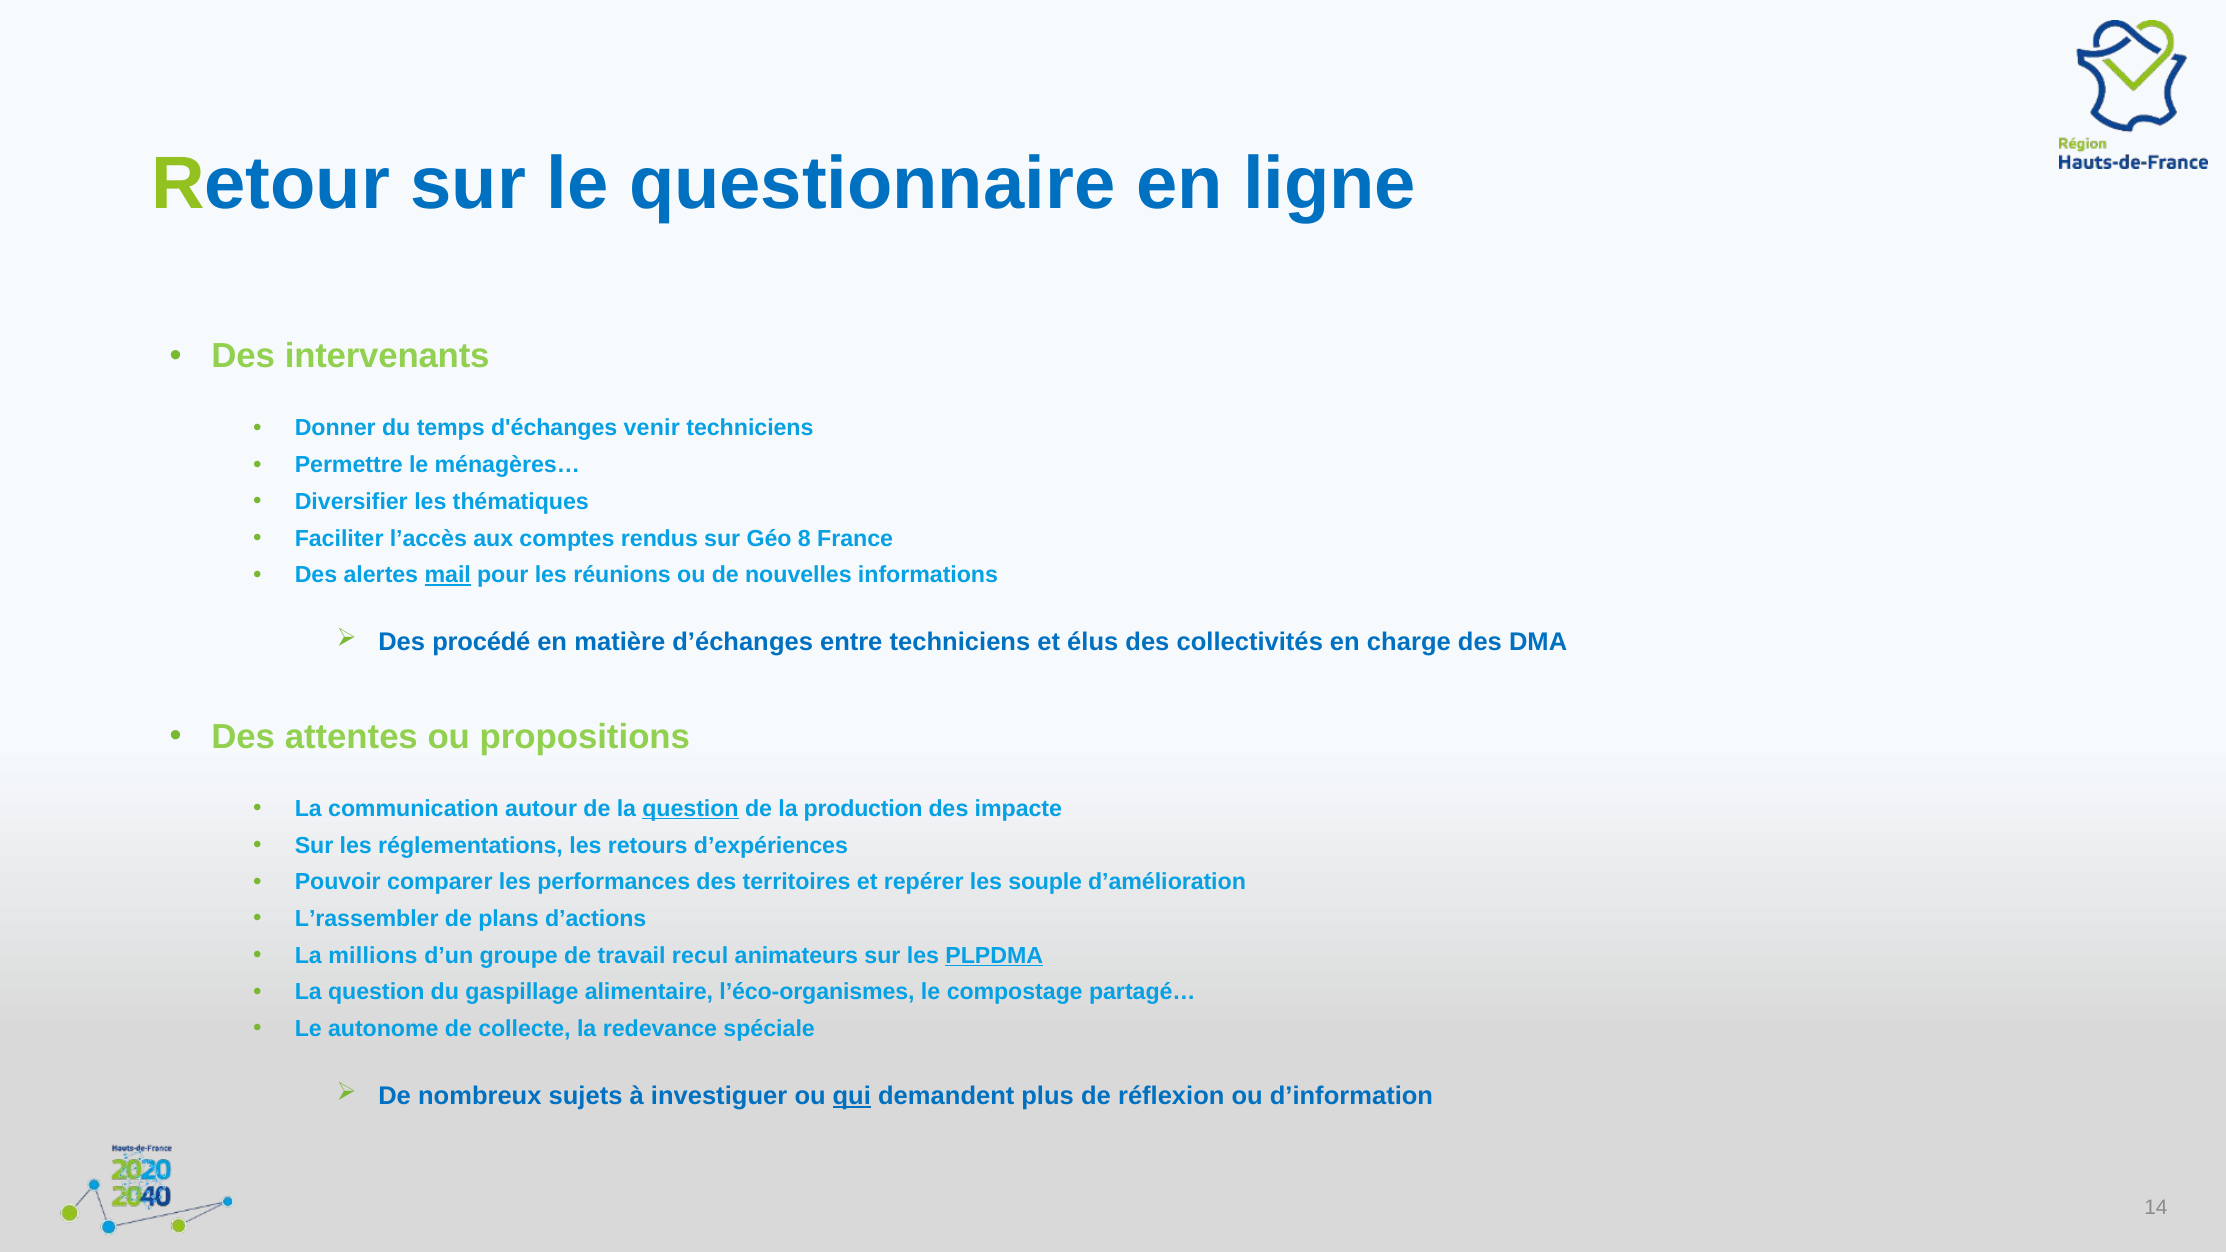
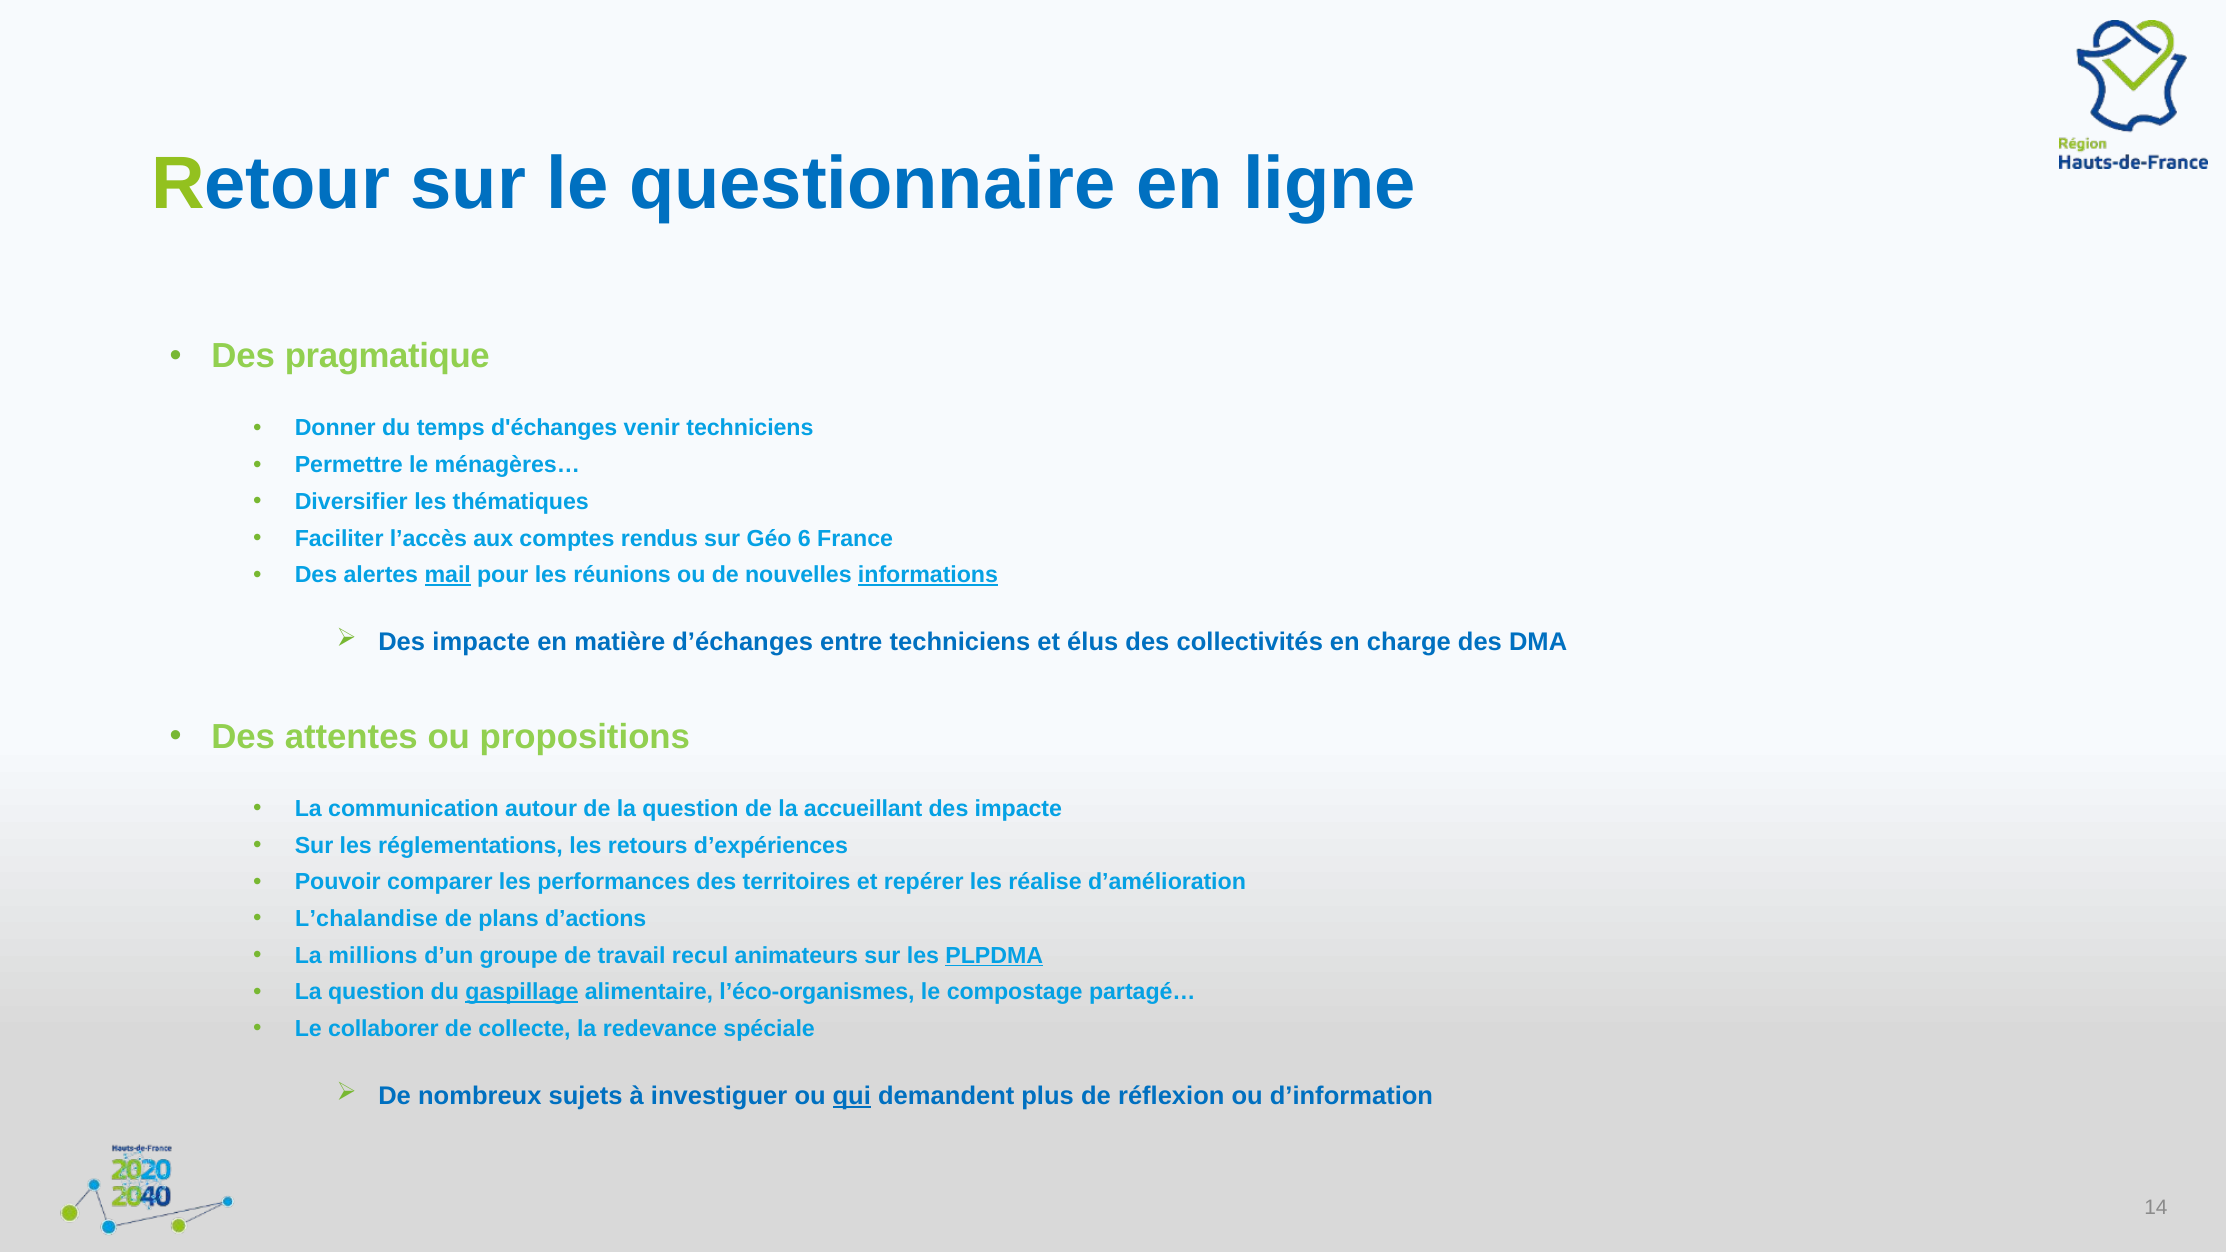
intervenants: intervenants -> pragmatique
8: 8 -> 6
informations underline: none -> present
procédé at (481, 642): procédé -> impacte
question at (690, 809) underline: present -> none
production: production -> accueillant
souple: souple -> réalise
L’rassembler: L’rassembler -> L’chalandise
gaspillage underline: none -> present
autonome: autonome -> collaborer
